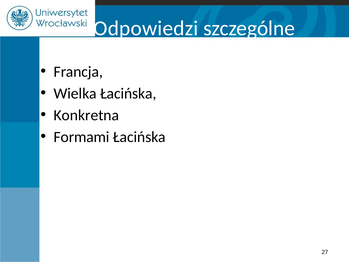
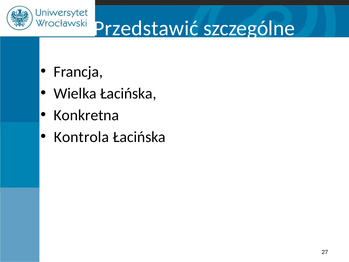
Odpowiedzi: Odpowiedzi -> Przedstawić
Formami: Formami -> Kontrola
